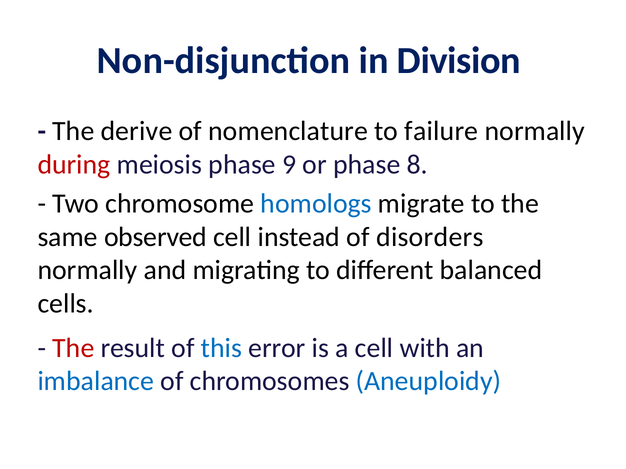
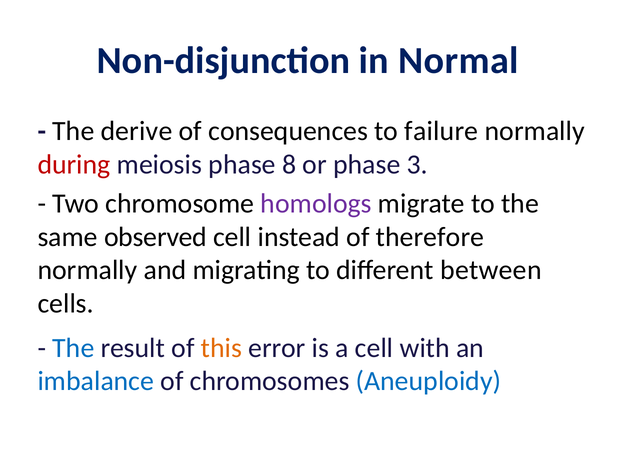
Division: Division -> Normal
nomenclature: nomenclature -> consequences
9: 9 -> 8
8: 8 -> 3
homologs colour: blue -> purple
disorders: disorders -> therefore
balanced: balanced -> between
The at (73, 348) colour: red -> blue
this colour: blue -> orange
